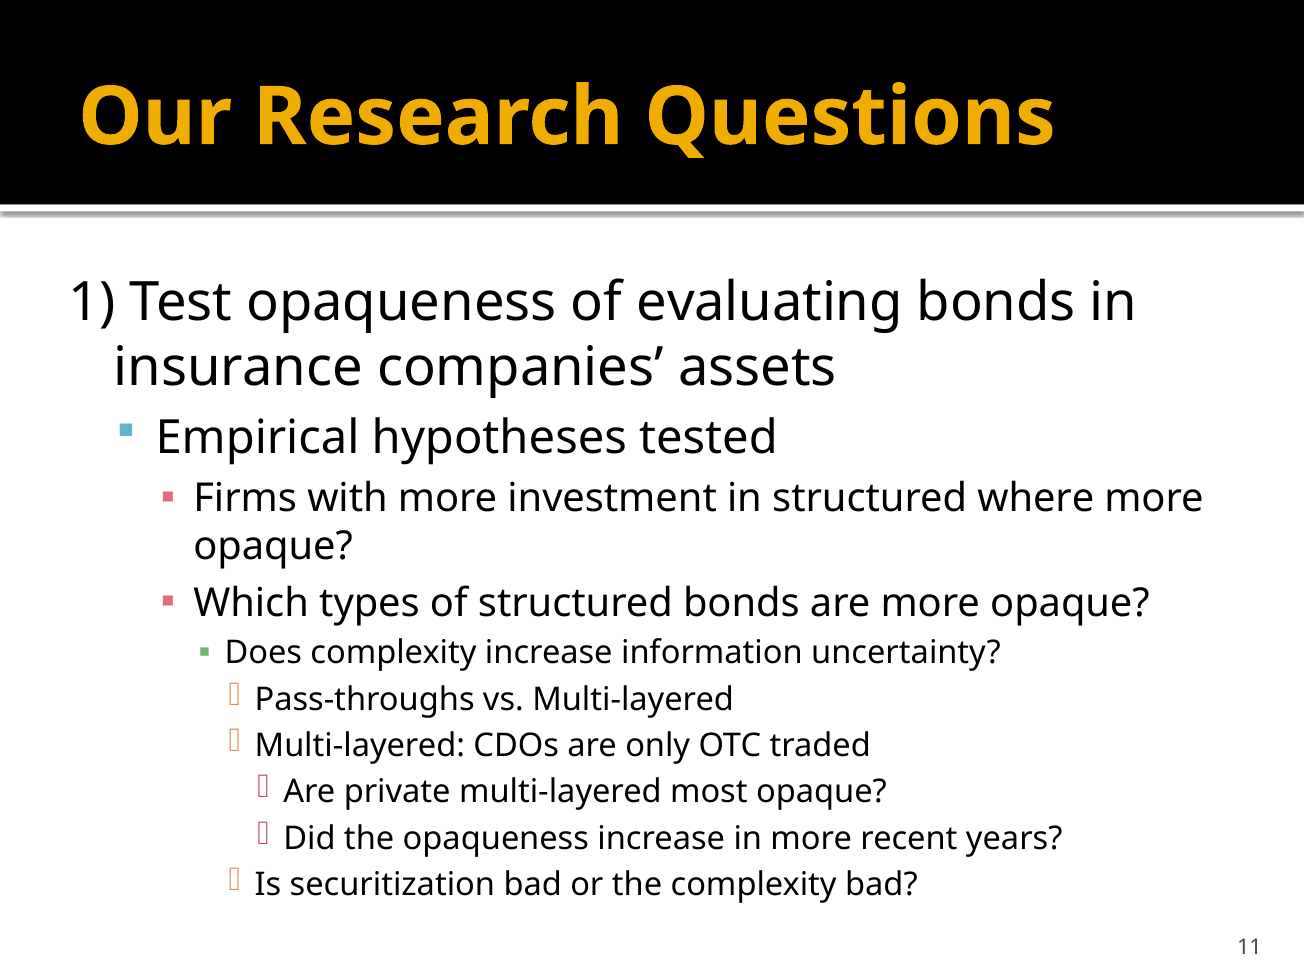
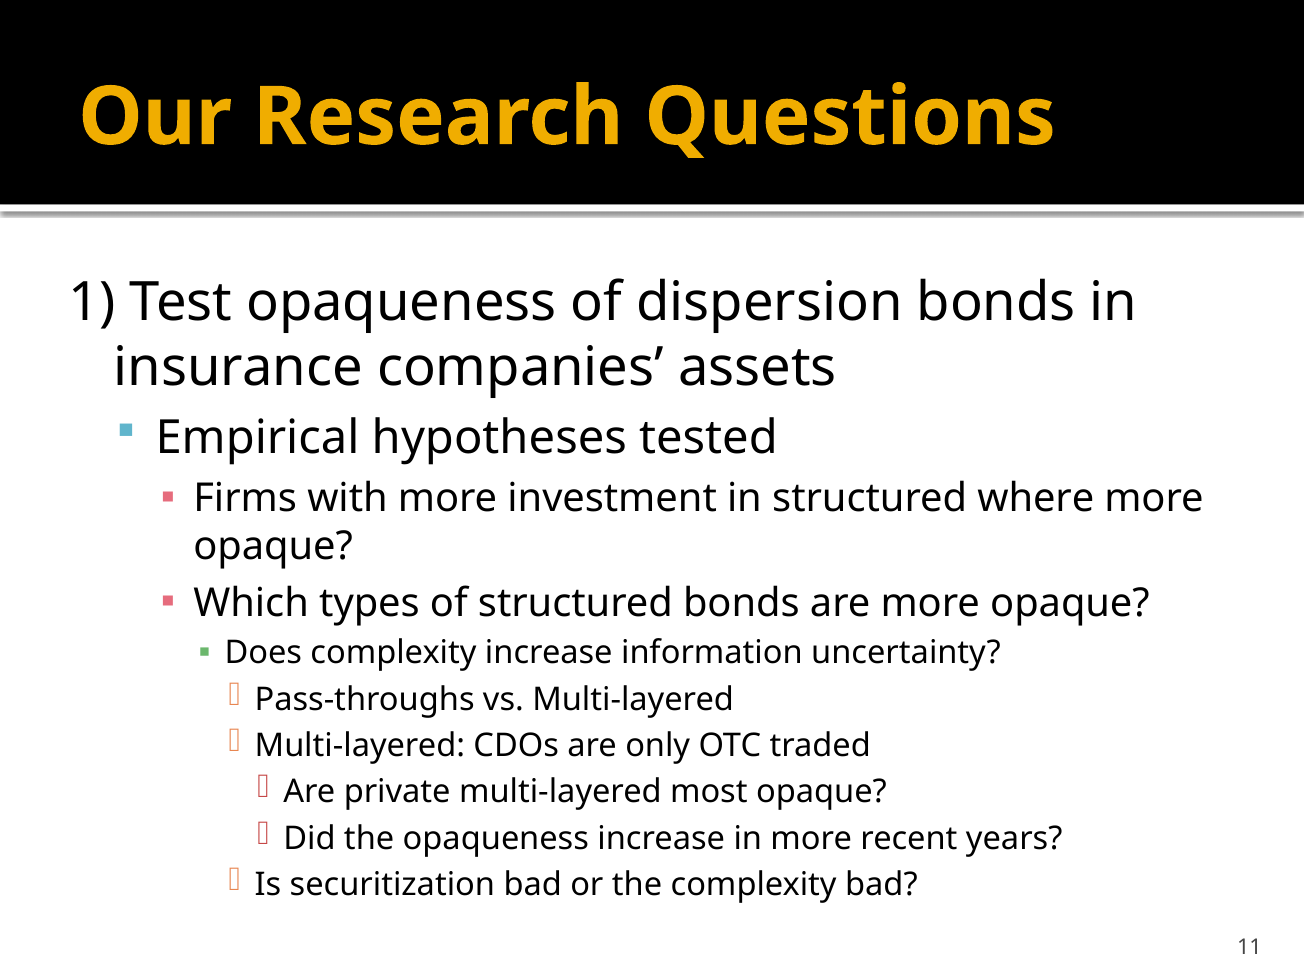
evaluating: evaluating -> dispersion
